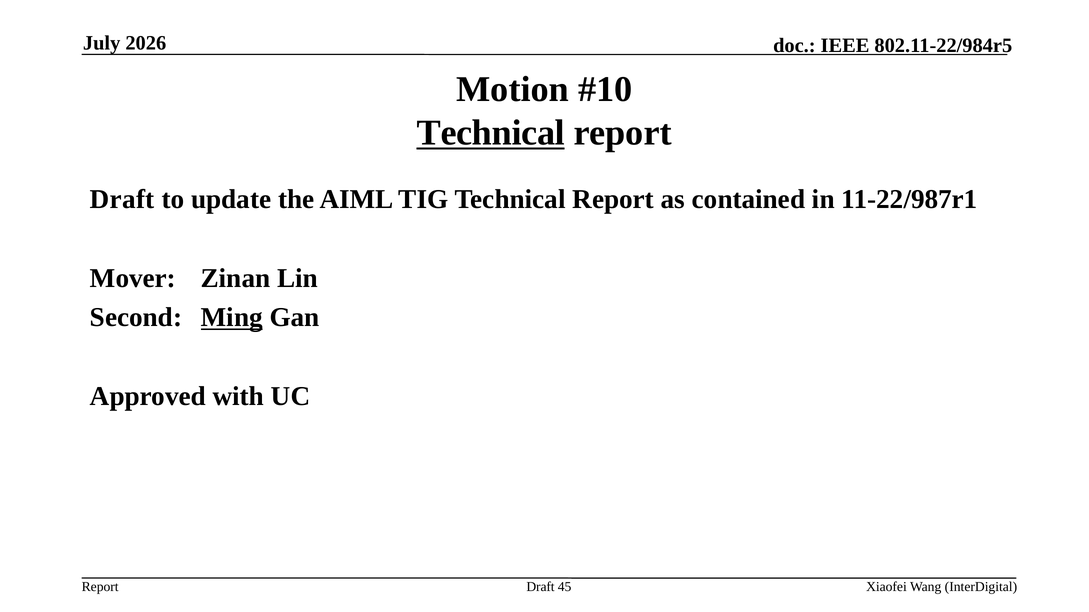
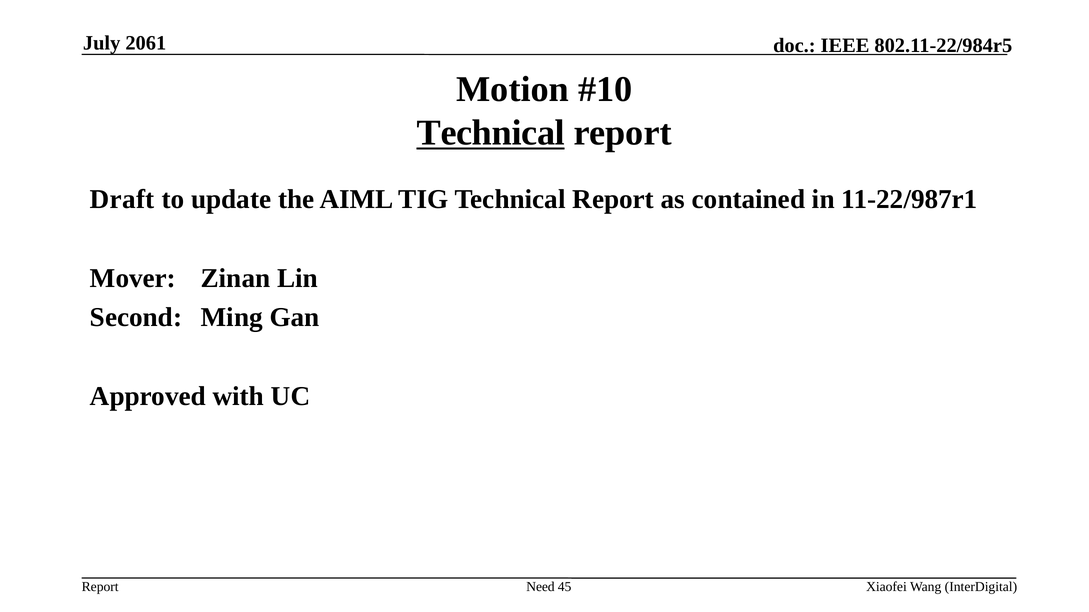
2026: 2026 -> 2061
Ming underline: present -> none
Draft at (540, 587): Draft -> Need
